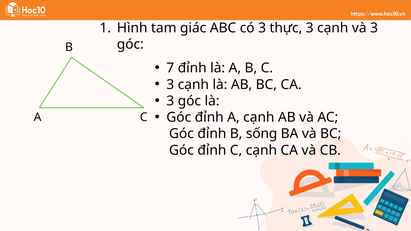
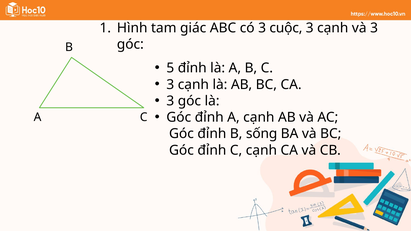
thực: thực -> cuộc
7: 7 -> 5
